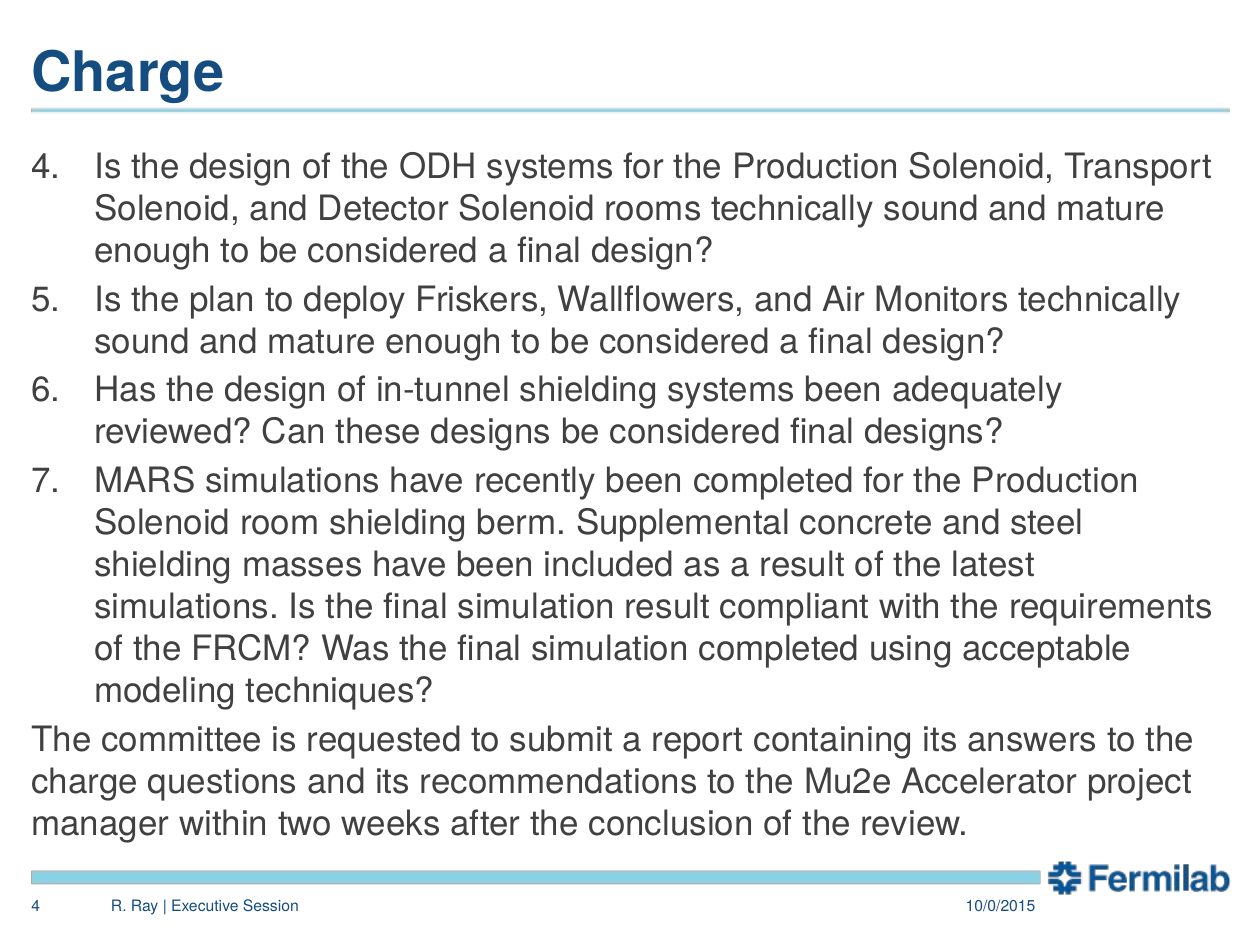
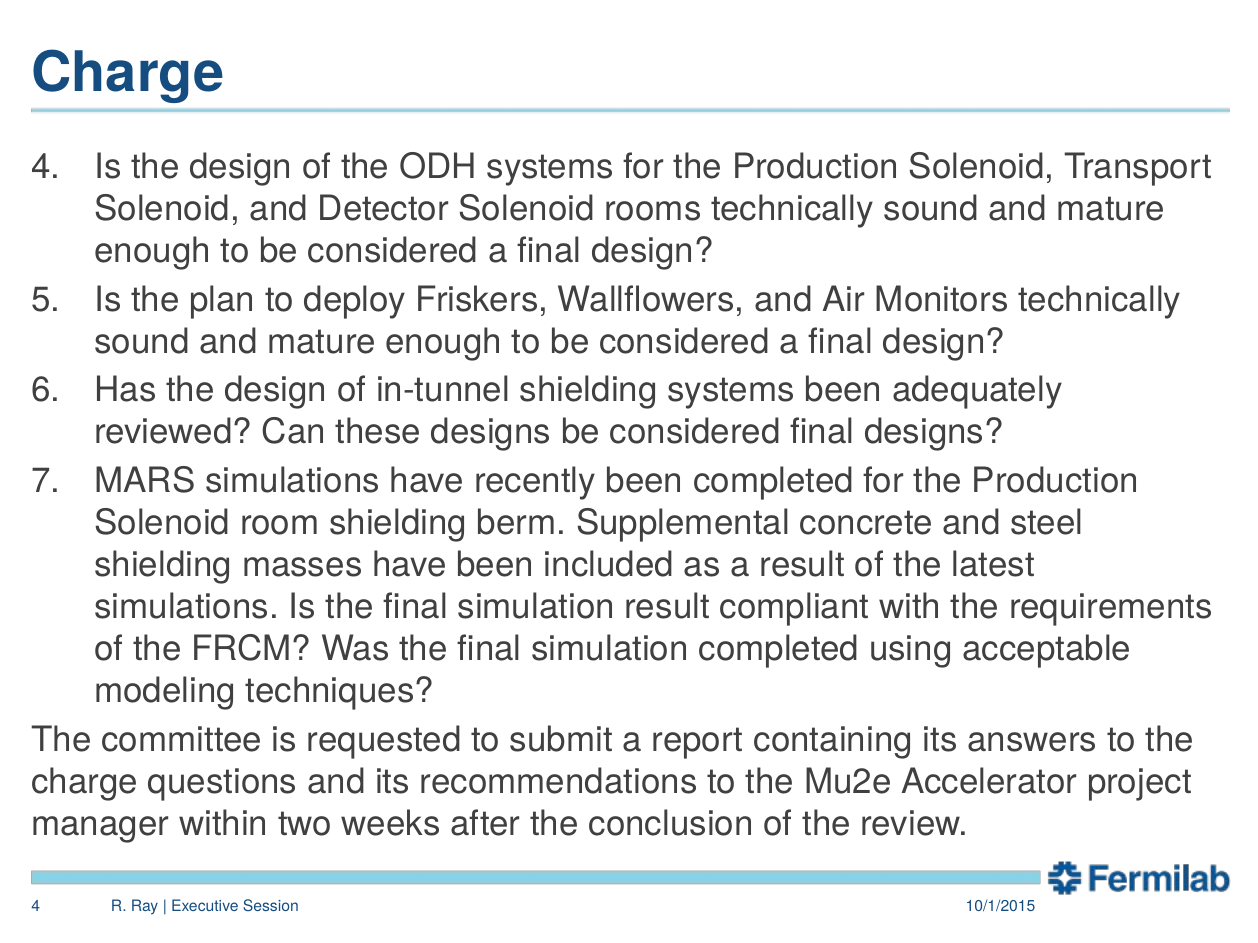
10/0/2015: 10/0/2015 -> 10/1/2015
